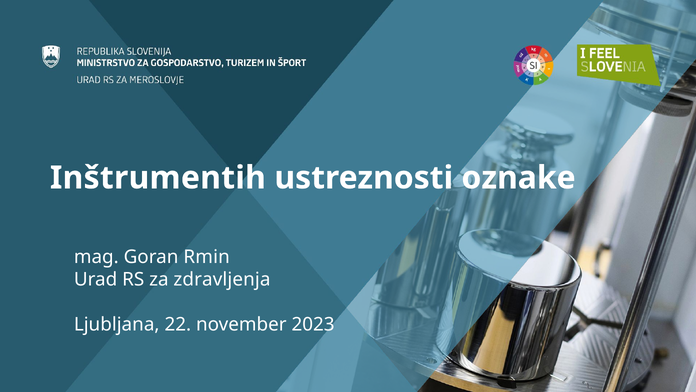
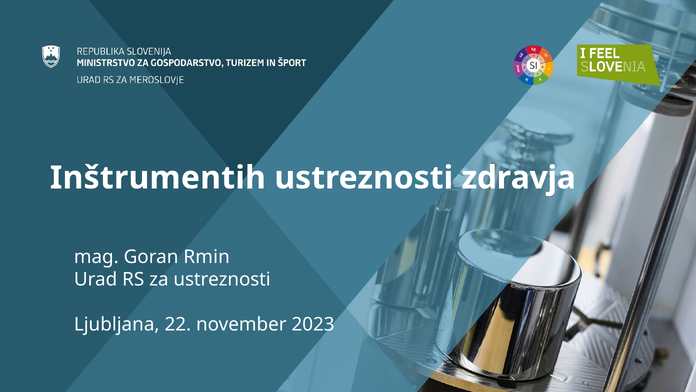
oznake: oznake -> zdravja
za zdravljenja: zdravljenja -> ustreznosti
